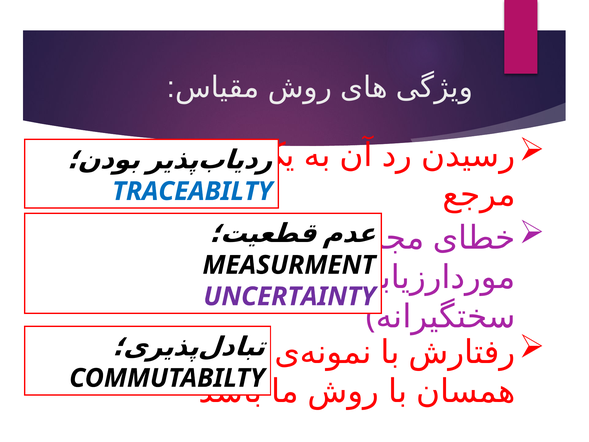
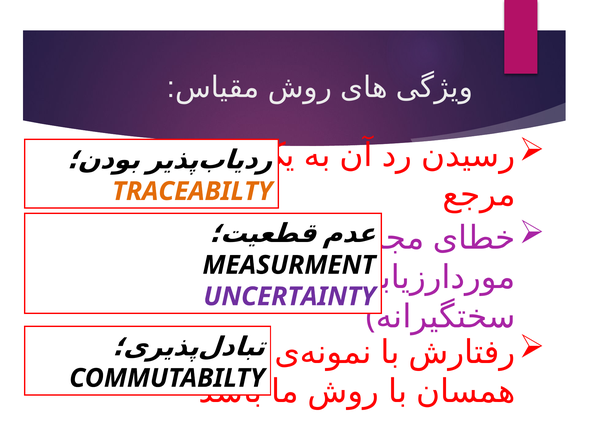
TRACEABILTY colour: blue -> orange
